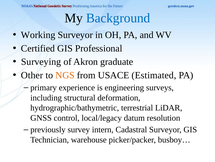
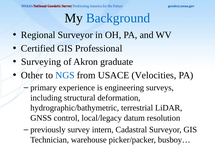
Working: Working -> Regional
NGS colour: orange -> blue
Estimated: Estimated -> Velocities
